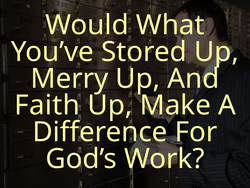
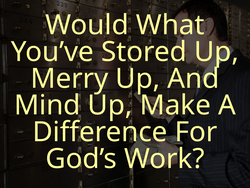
Faith: Faith -> Mind
